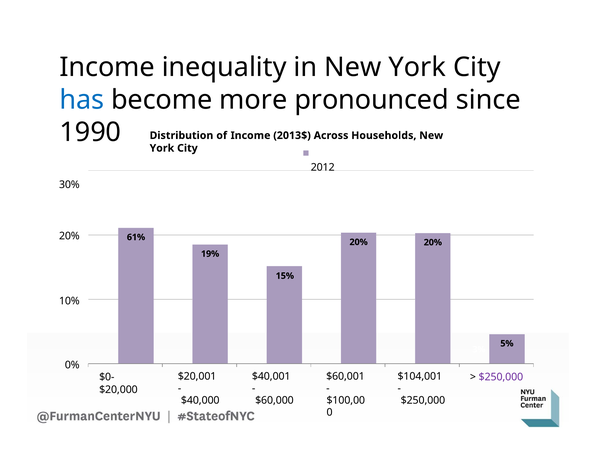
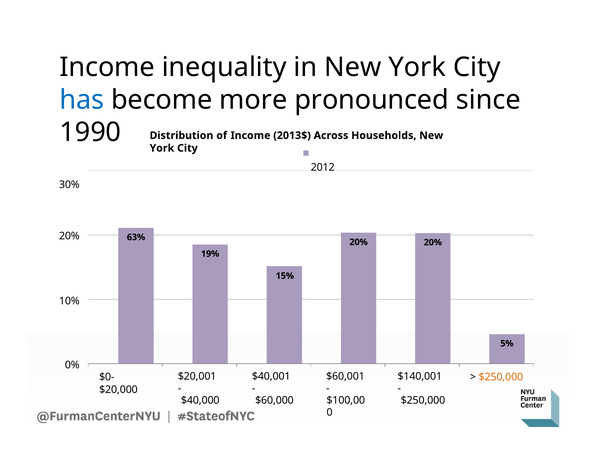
61%: 61% -> 63%
$104,001: $104,001 -> $140,001
$250,000 at (501, 377) colour: purple -> orange
